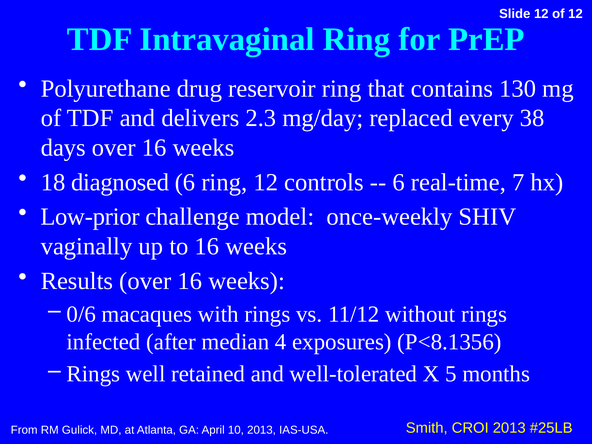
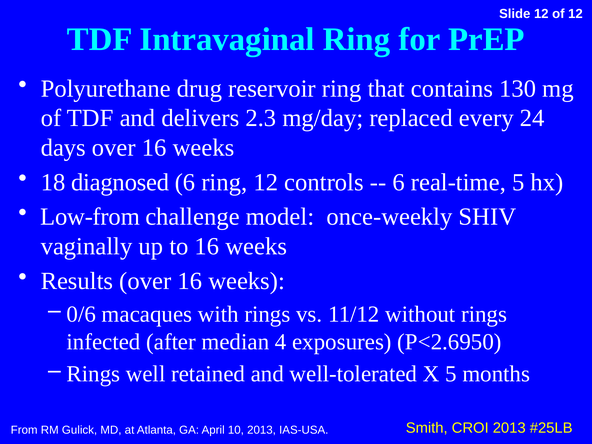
38: 38 -> 24
real-time 7: 7 -> 5
Low-prior: Low-prior -> Low-from
P<8.1356: P<8.1356 -> P<2.6950
